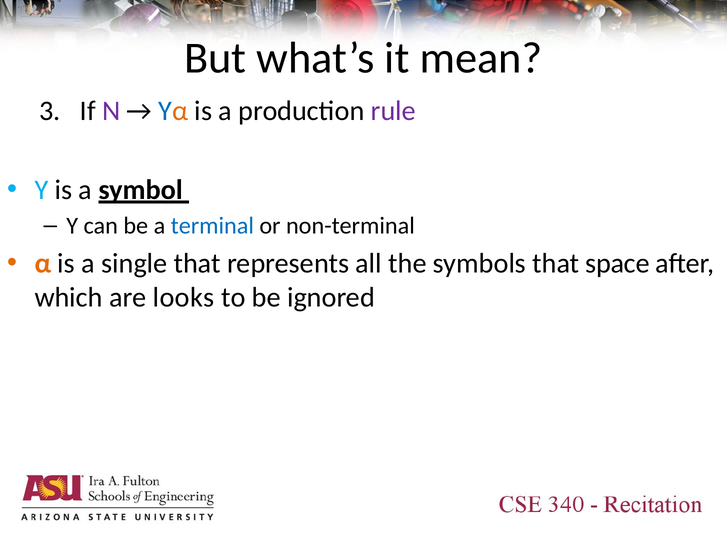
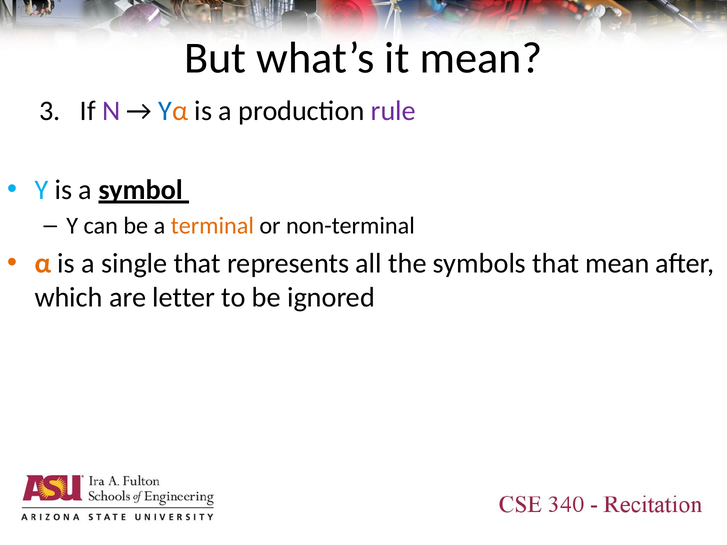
terminal colour: blue -> orange
that space: space -> mean
looks: looks -> letter
